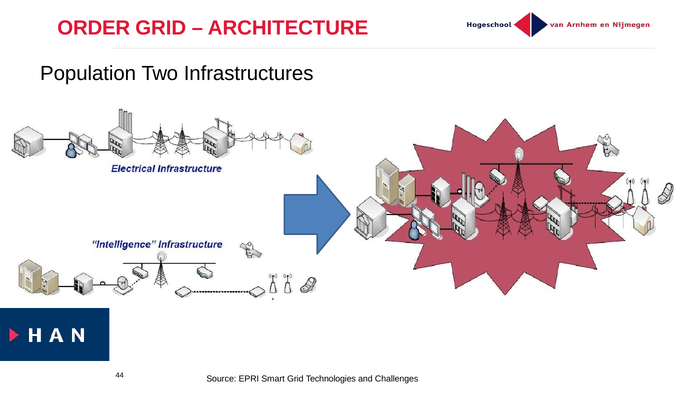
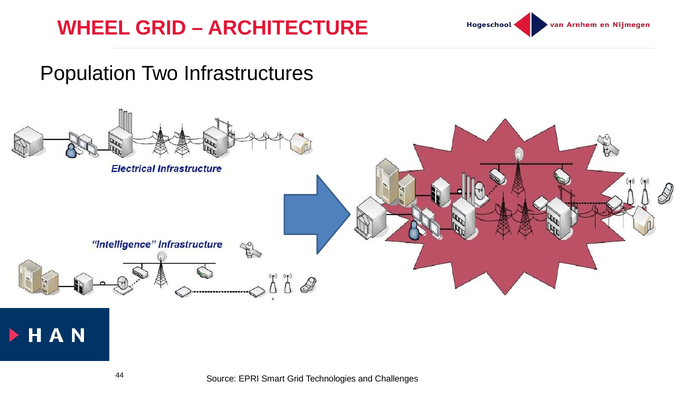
ORDER: ORDER -> WHEEL
